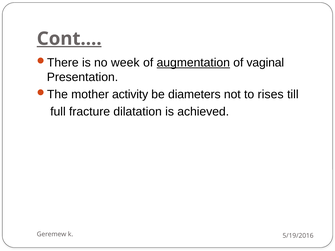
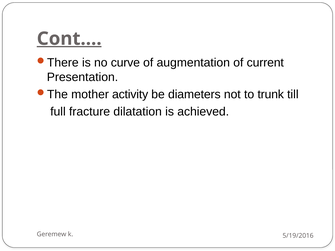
week: week -> curve
augmentation underline: present -> none
vaginal: vaginal -> current
rises: rises -> trunk
